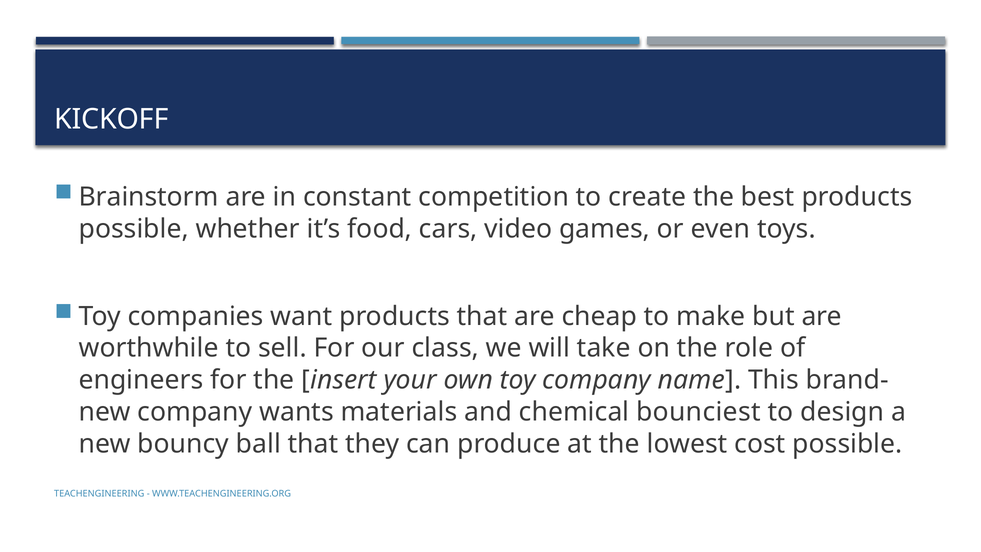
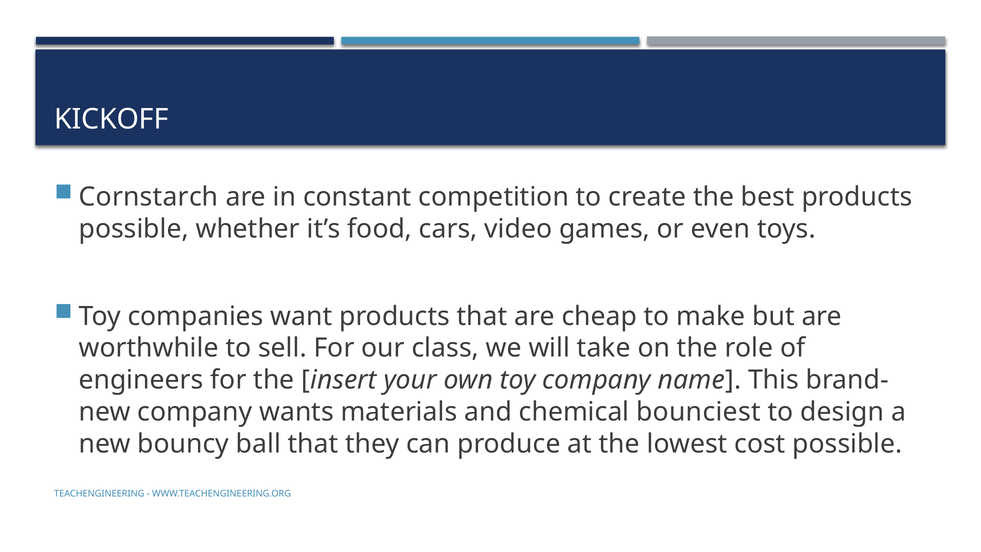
Brainstorm: Brainstorm -> Cornstarch
